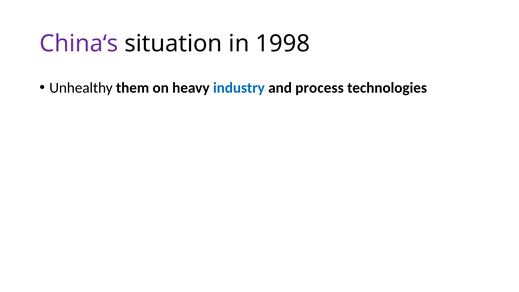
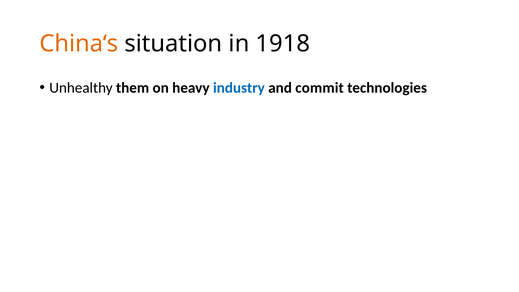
China‘s colour: purple -> orange
1998: 1998 -> 1918
process: process -> commit
